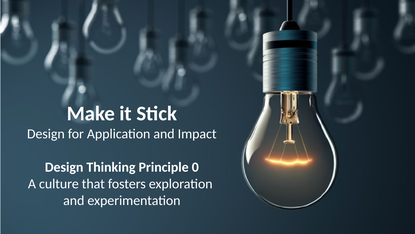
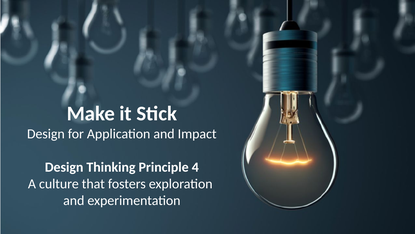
0: 0 -> 4
